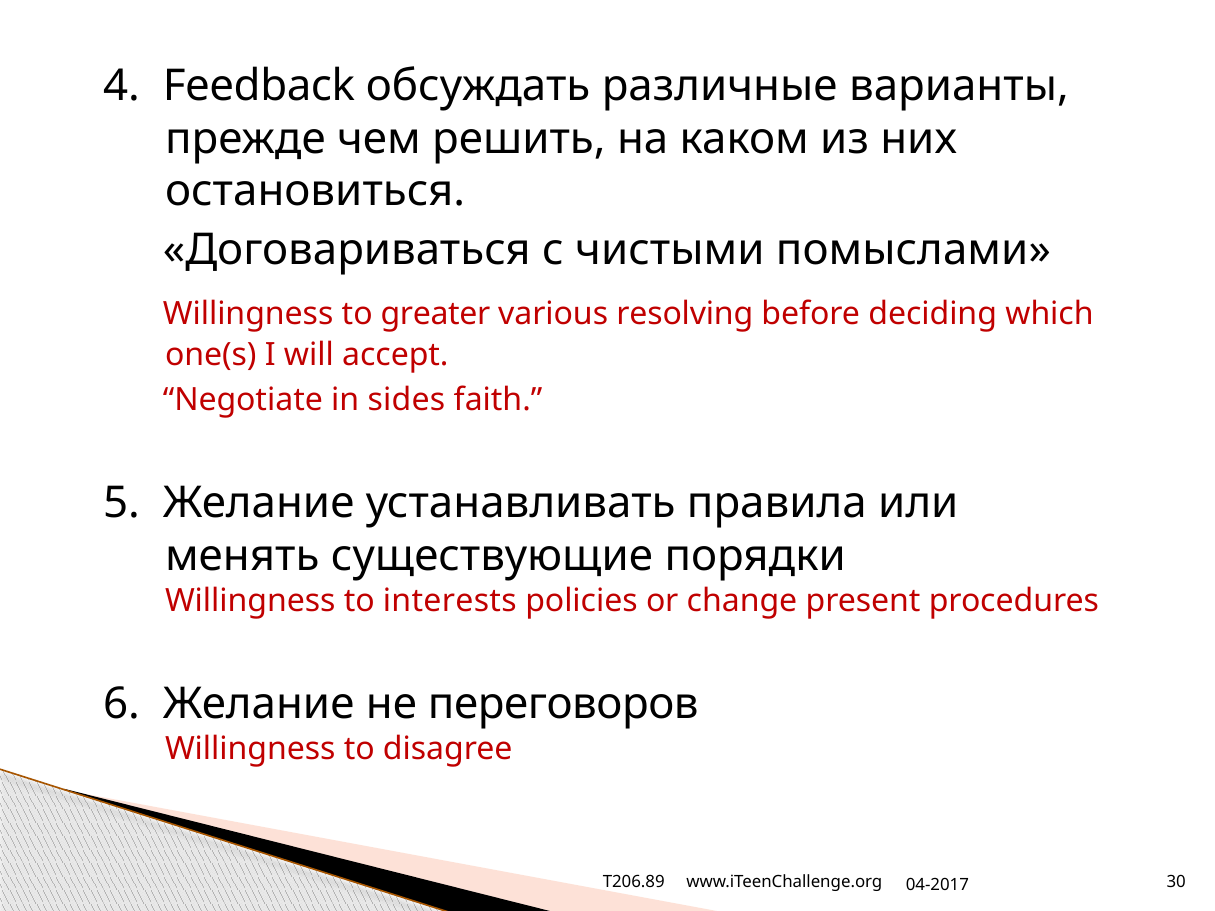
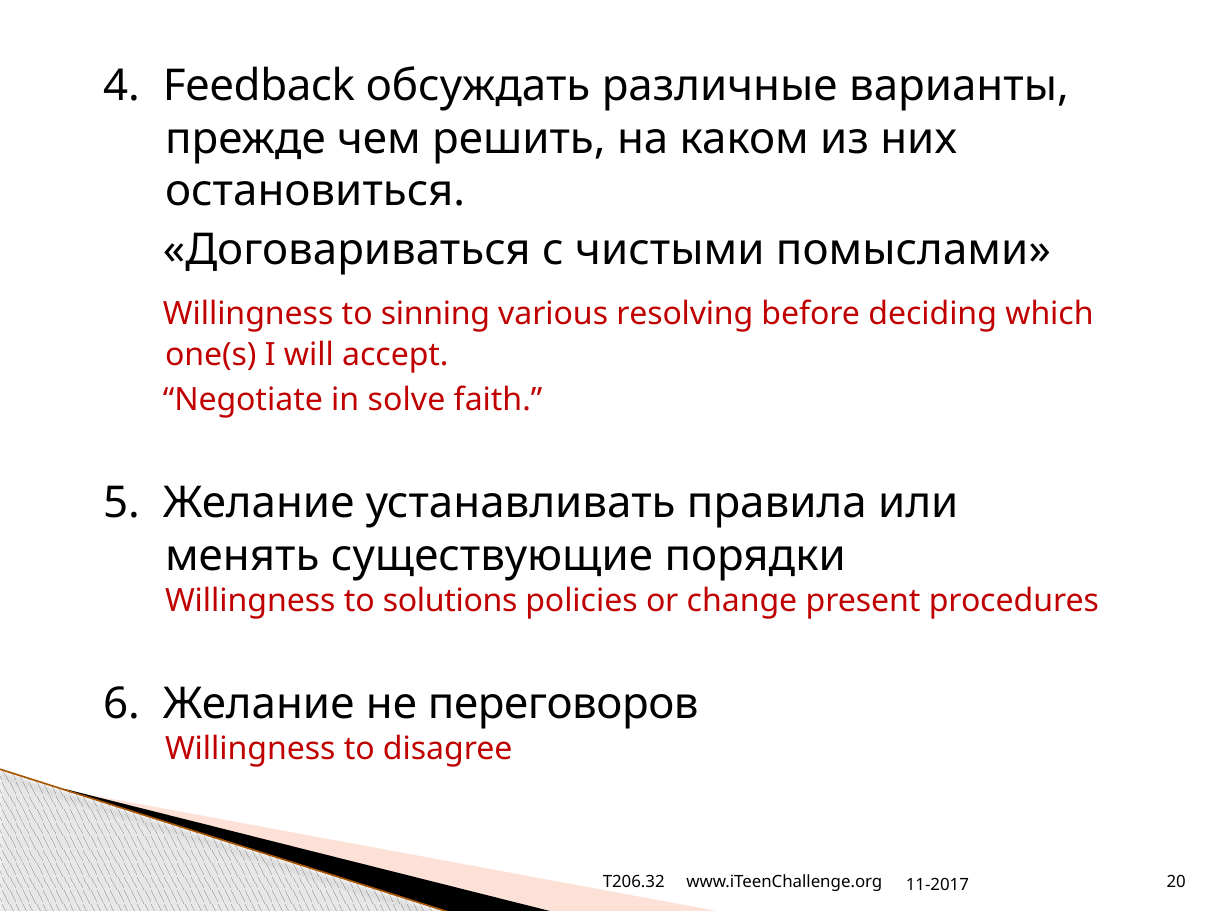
greater: greater -> sinning
sides: sides -> solve
interests: interests -> solutions
T206.89: T206.89 -> T206.32
30: 30 -> 20
04-2017: 04-2017 -> 11-2017
